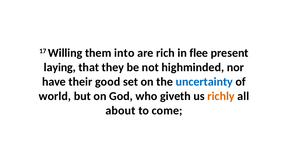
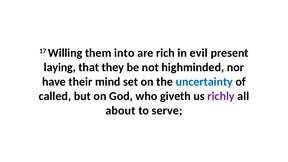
flee: flee -> evil
good: good -> mind
world: world -> called
richly colour: orange -> purple
come: come -> serve
